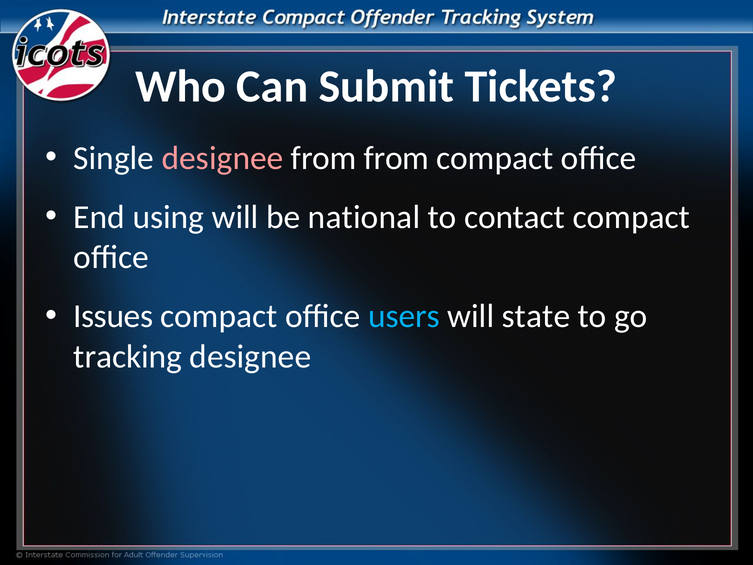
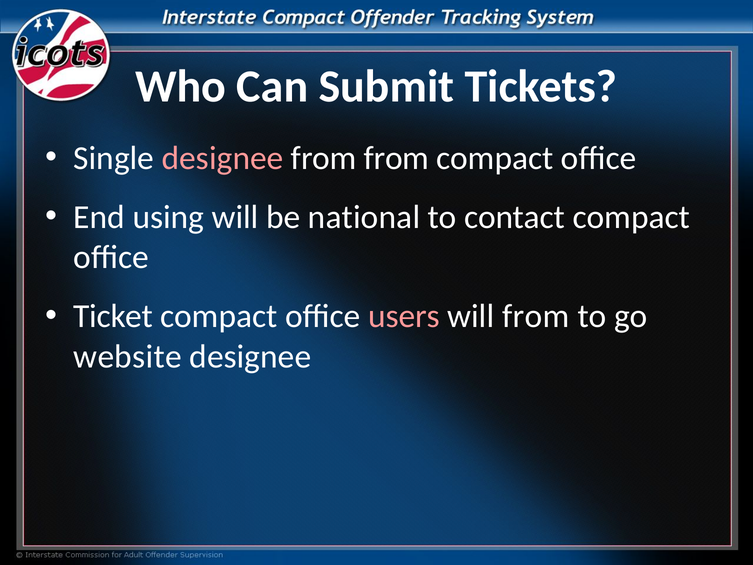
Issues: Issues -> Ticket
users colour: light blue -> pink
will state: state -> from
tracking: tracking -> website
